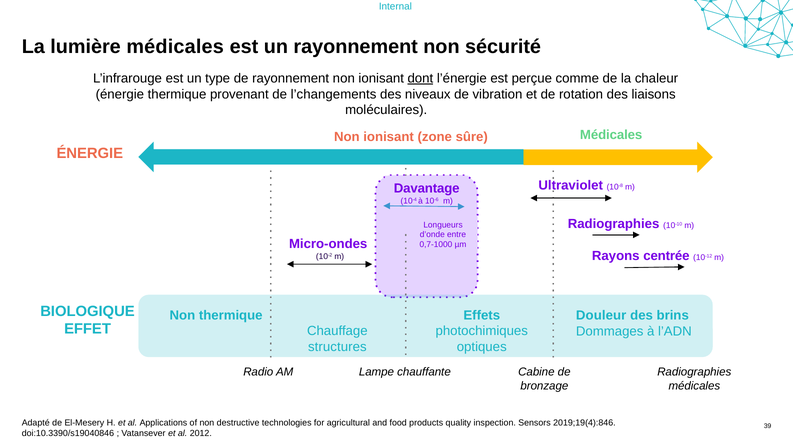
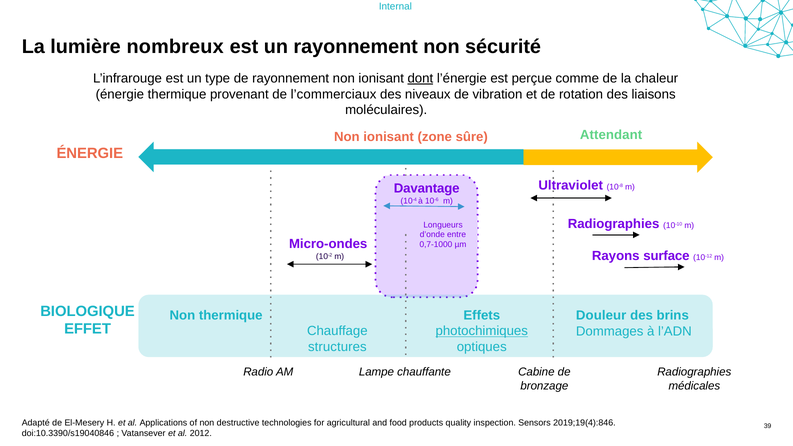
lumière médicales: médicales -> nombreux
l’changements: l’changements -> l’commerciaux
sûre Médicales: Médicales -> Attendant
centrée: centrée -> surface
photochimiques underline: none -> present
